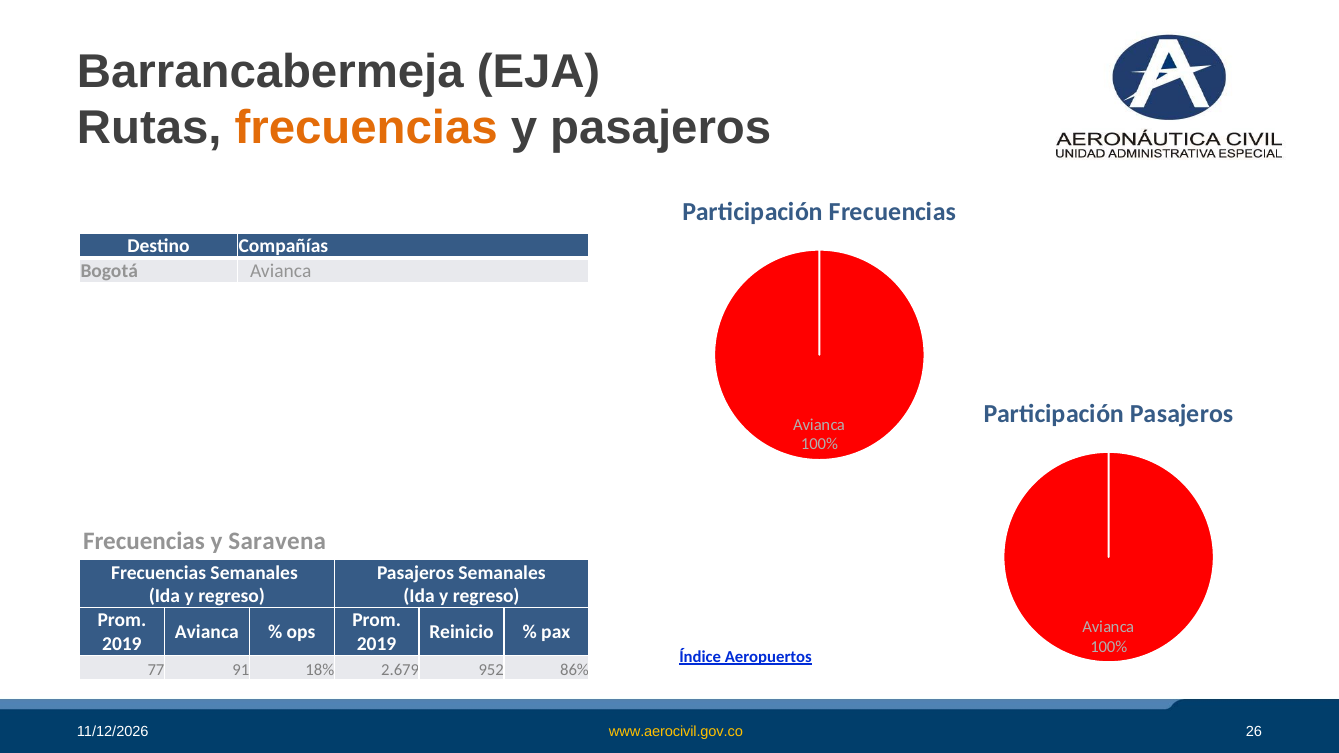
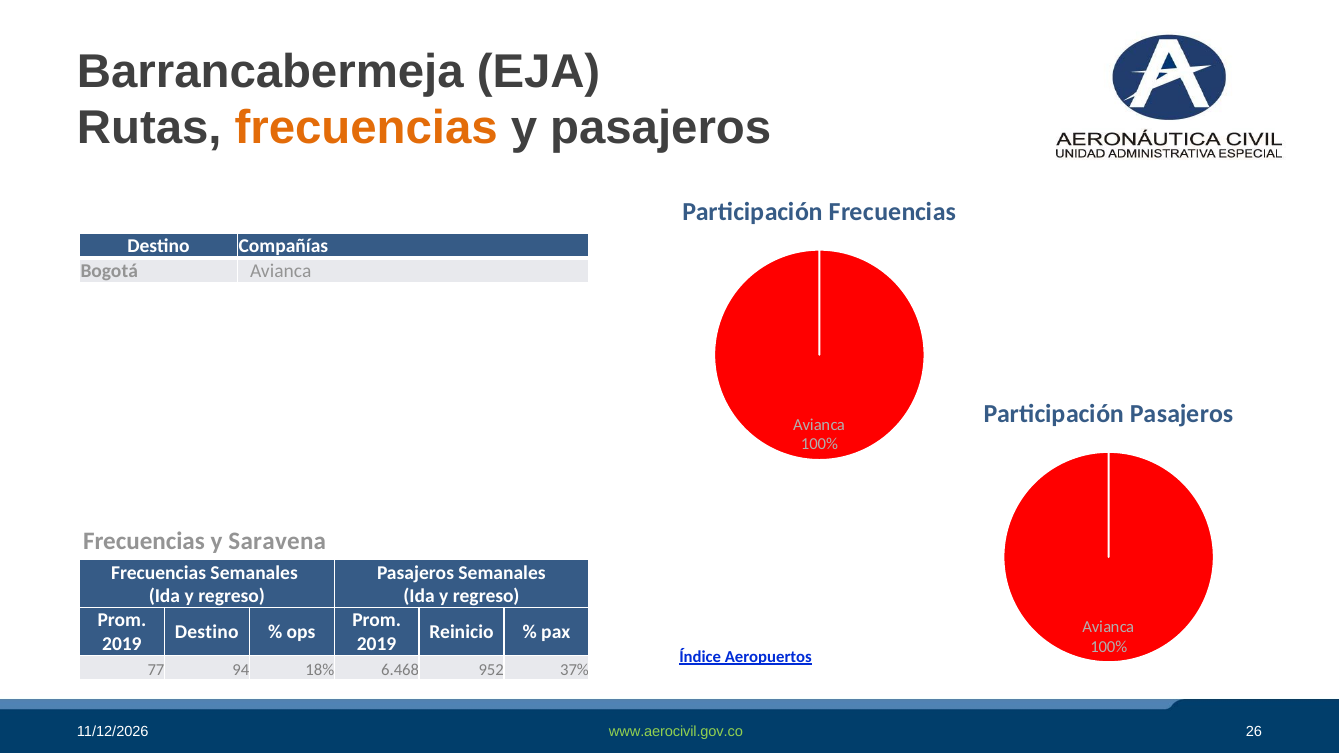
Avianca at (207, 632): Avianca -> Destino
91: 91 -> 94
2.679: 2.679 -> 6.468
86%: 86% -> 37%
www.aerocivil.gov.co colour: yellow -> light green
